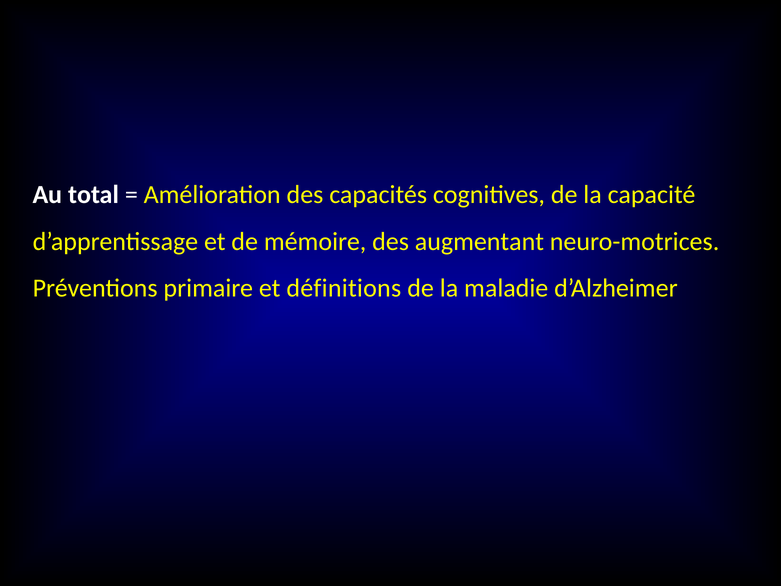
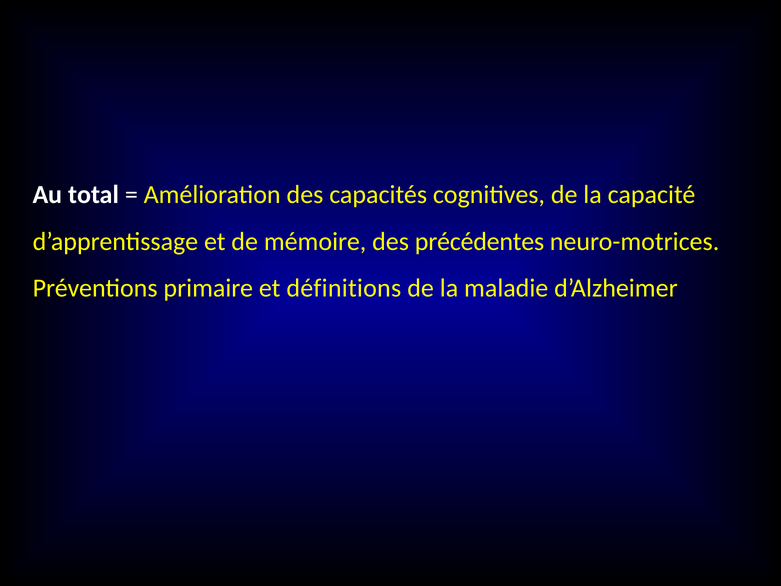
augmentant: augmentant -> précédentes
